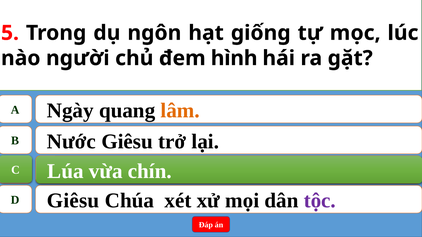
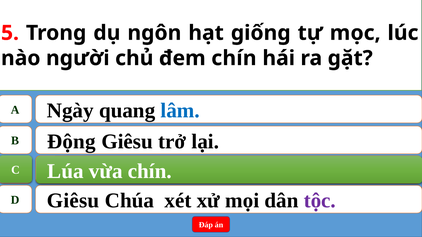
đem hình: hình -> chín
lâm colour: orange -> blue
Nước: Nước -> Động
